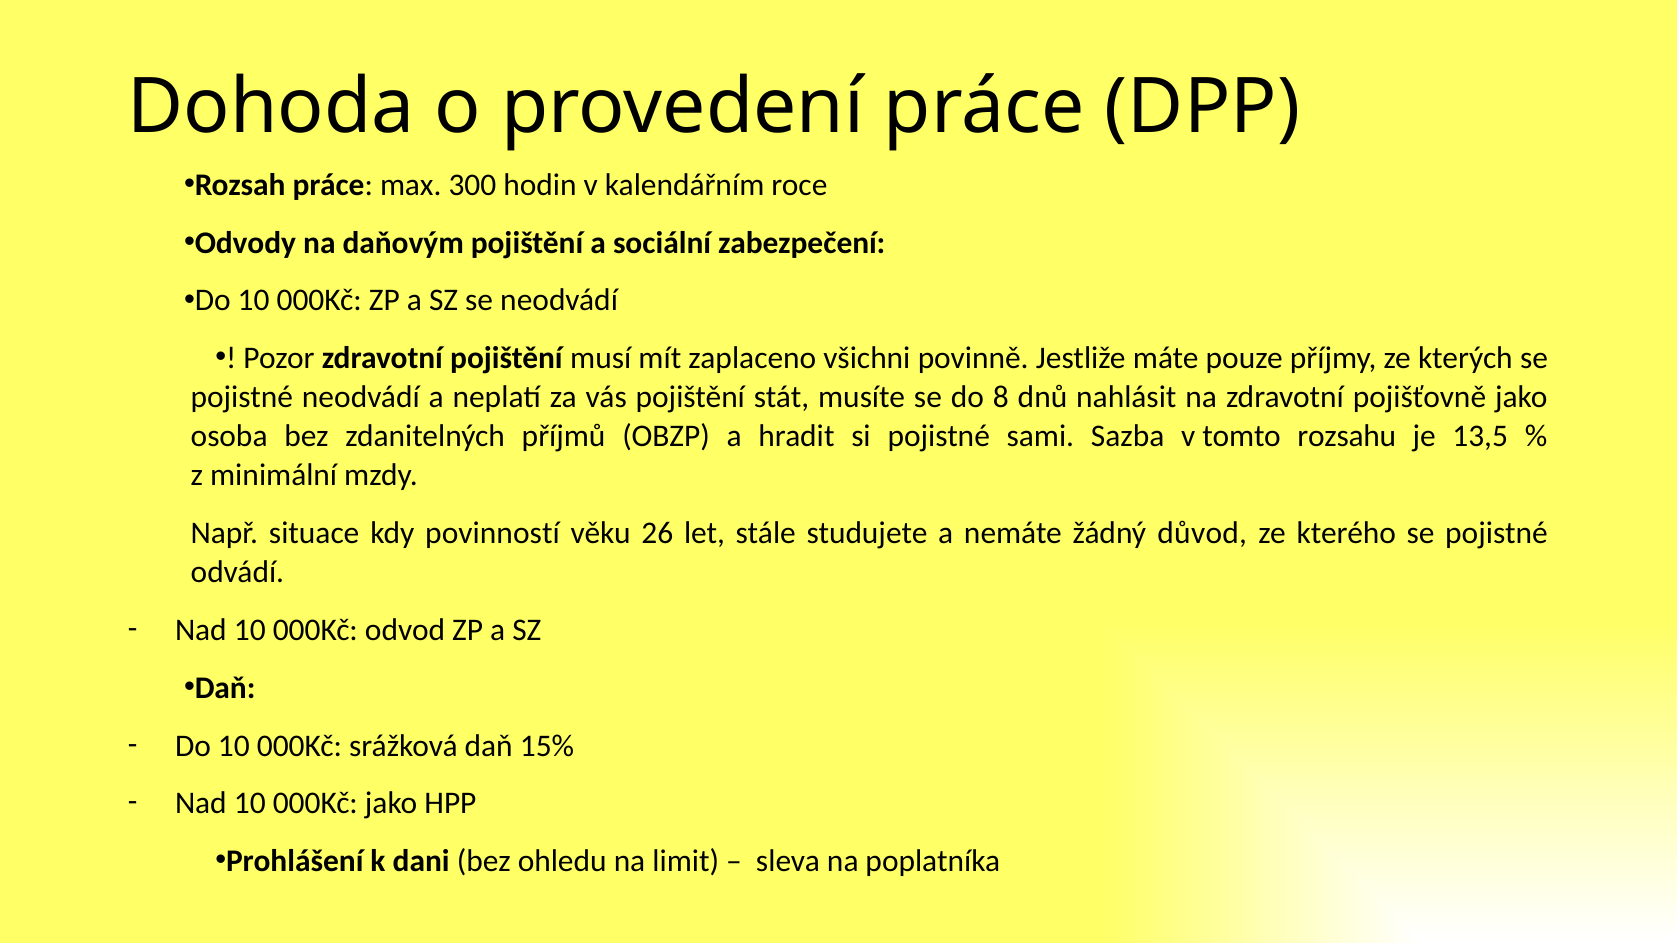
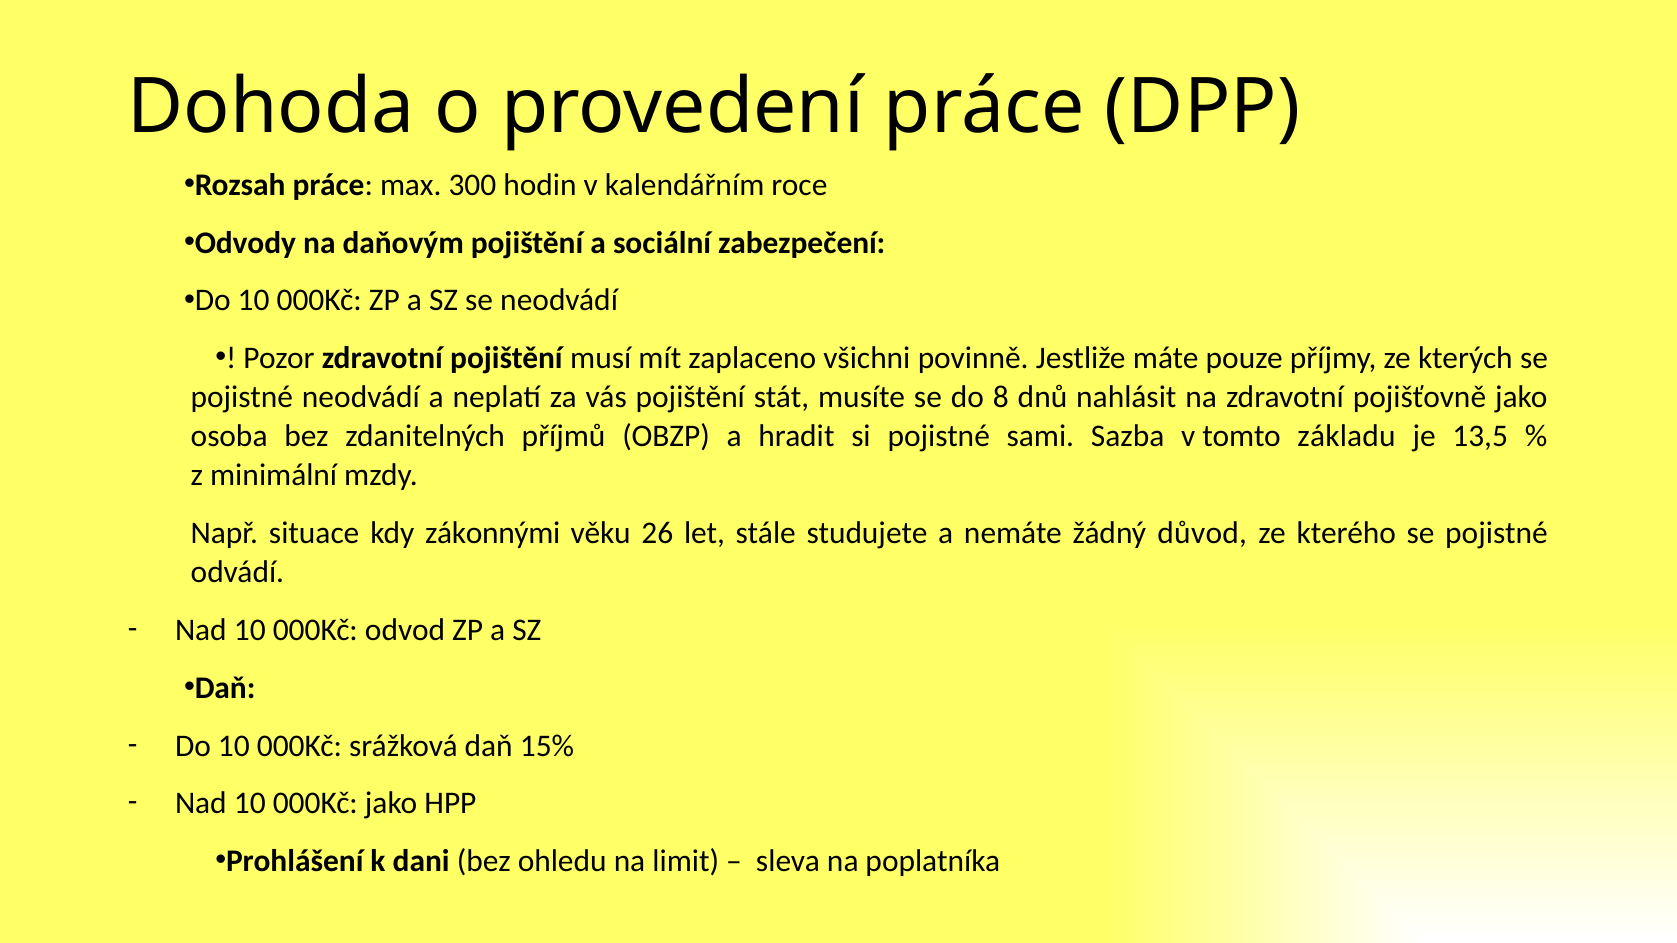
rozsahu: rozsahu -> základu
povinností: povinností -> zákonnými
